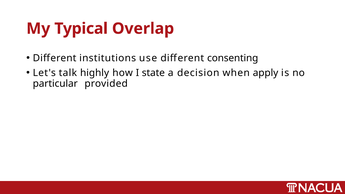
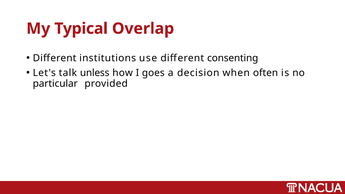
highly: highly -> unless
state: state -> goes
apply: apply -> often
